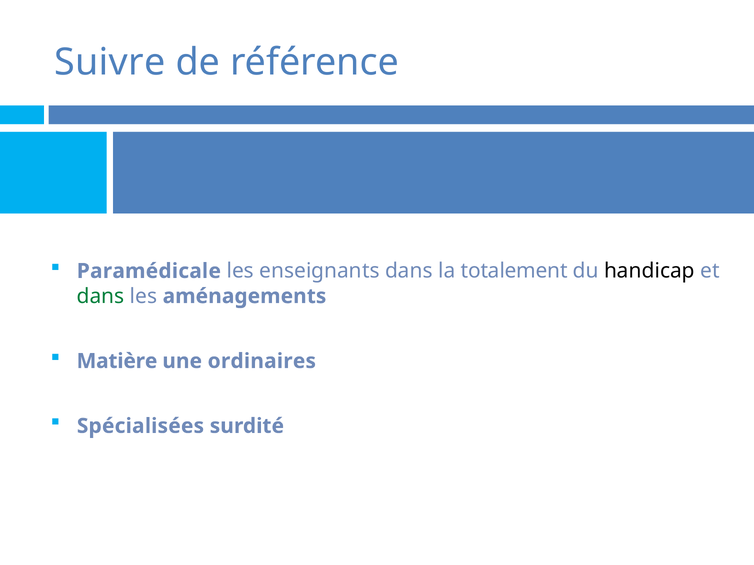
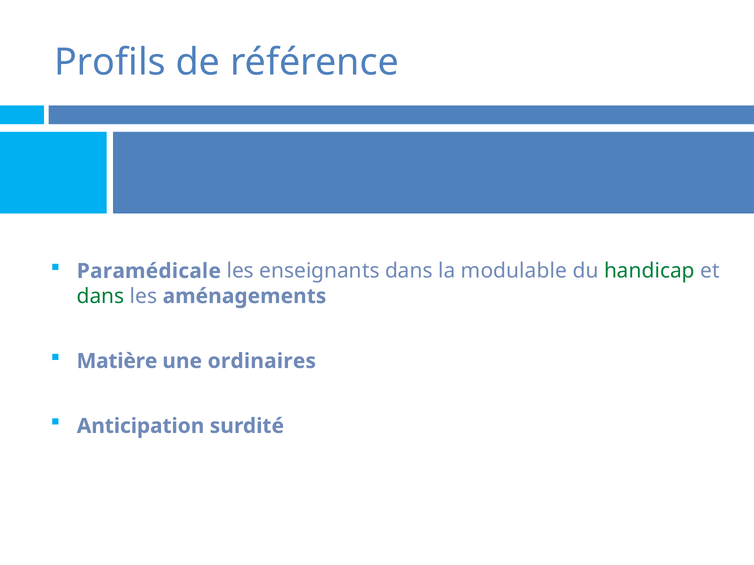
Suivre: Suivre -> Profils
totalement: totalement -> modulable
handicap colour: black -> green
Spécialisées: Spécialisées -> Anticipation
